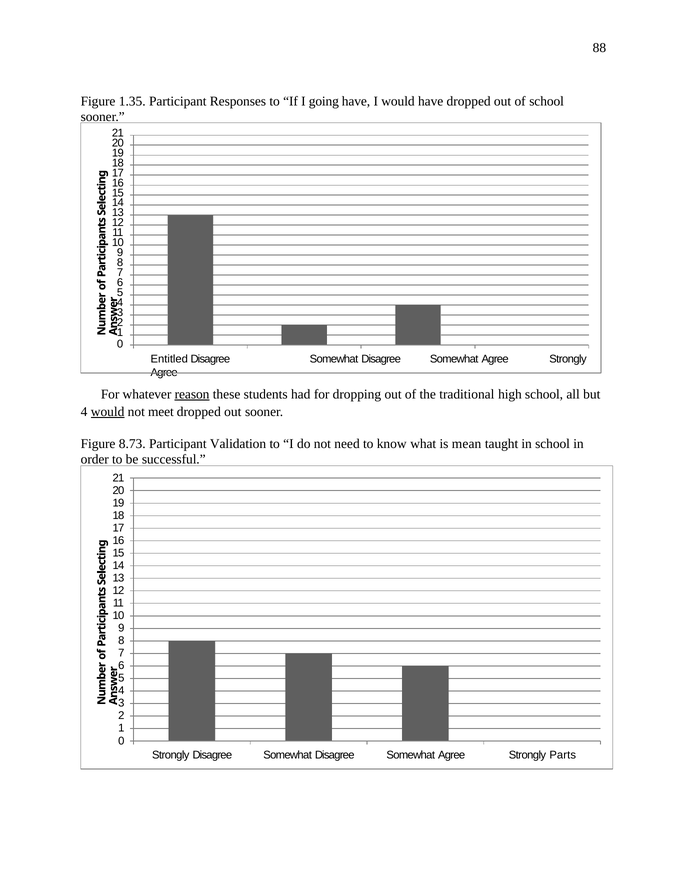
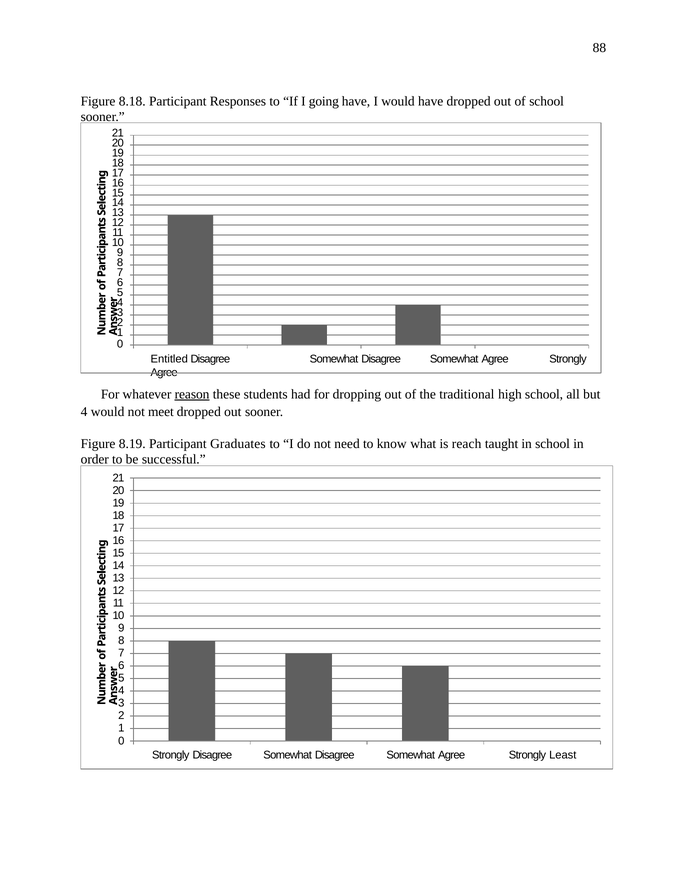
1.35: 1.35 -> 8.18
would at (108, 412) underline: present -> none
8.73: 8.73 -> 8.19
Validation: Validation -> Graduates
mean: mean -> reach
Parts: Parts -> Least
